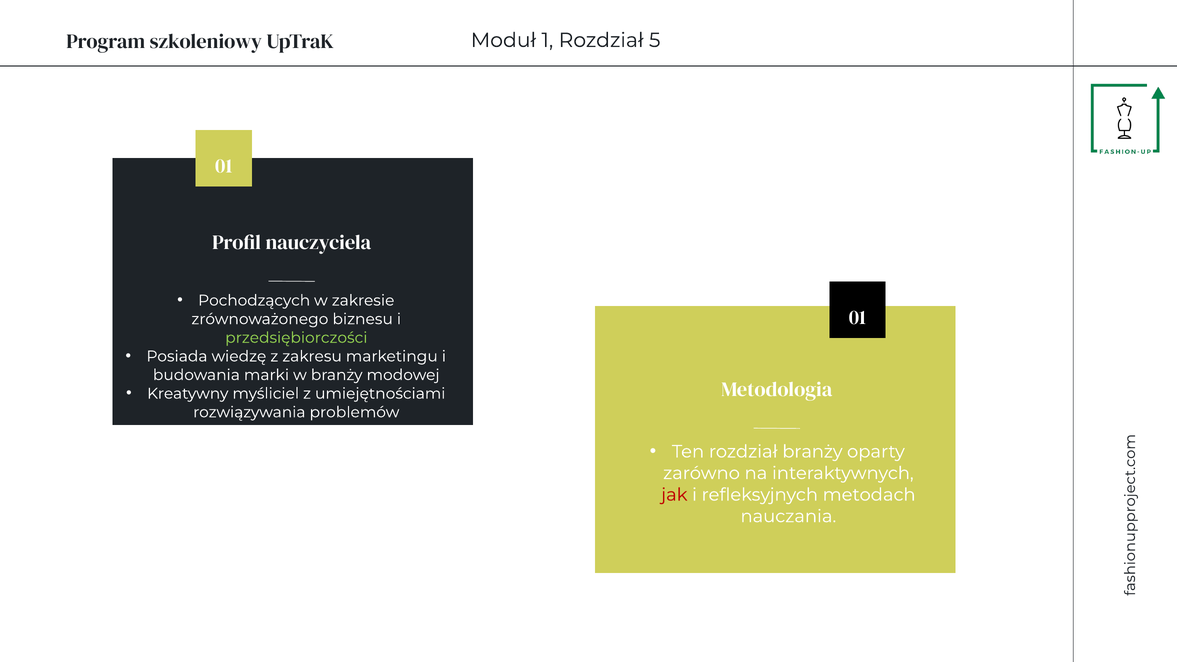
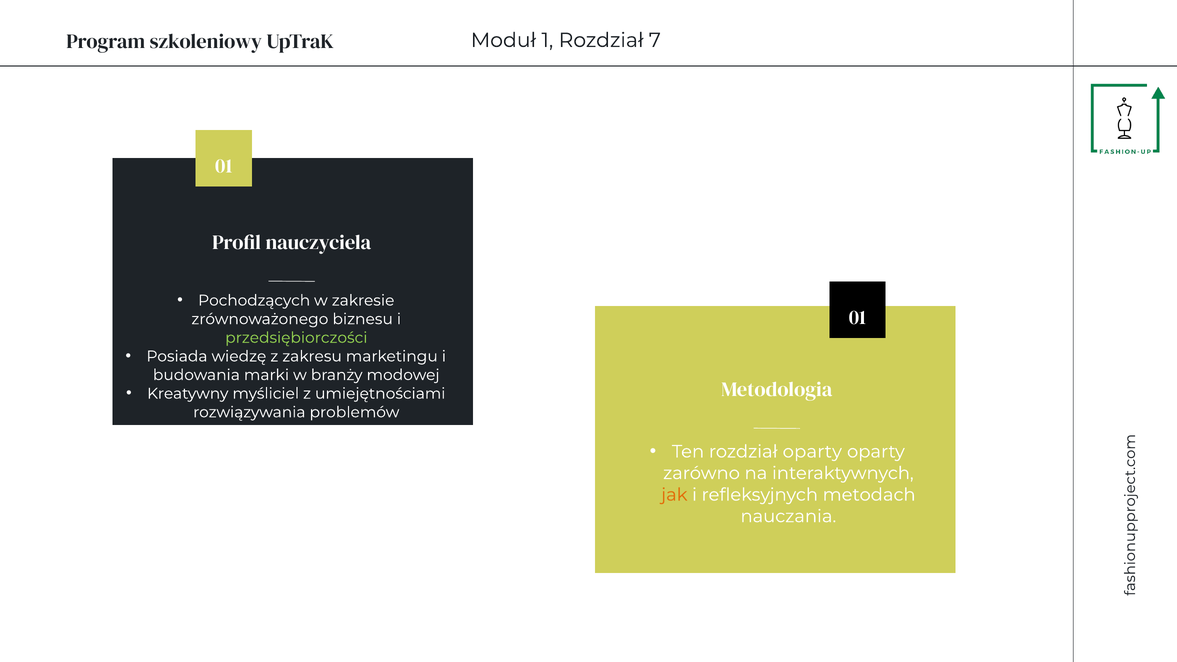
5: 5 -> 7
rozdział branży: branży -> oparty
jak colour: red -> orange
